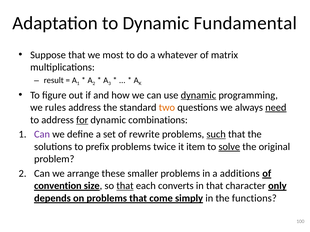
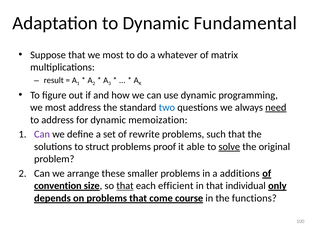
dynamic at (198, 95) underline: present -> none
rules at (55, 108): rules -> most
two colour: orange -> blue
for underline: present -> none
combinations: combinations -> memoization
such underline: present -> none
prefix: prefix -> struct
twice: twice -> proof
item: item -> able
converts: converts -> efficient
character: character -> individual
simply: simply -> course
